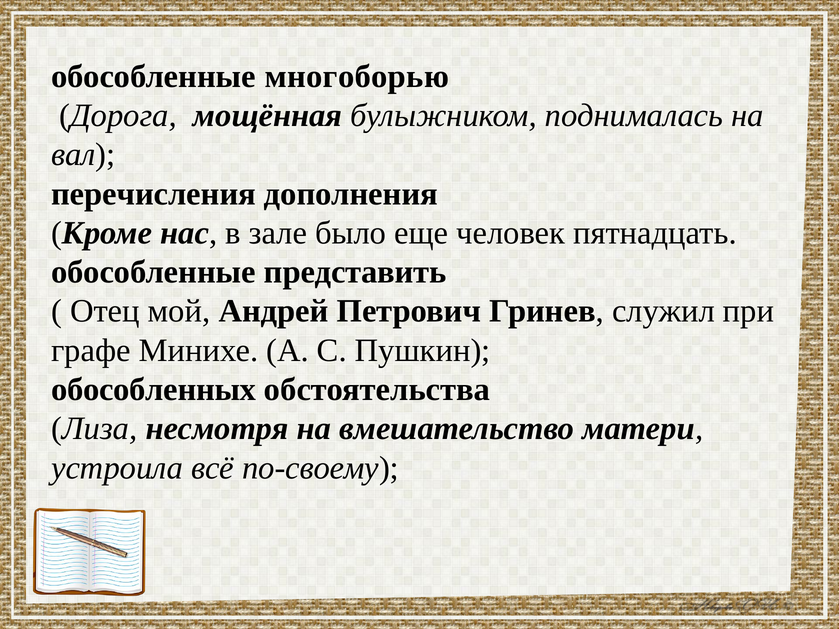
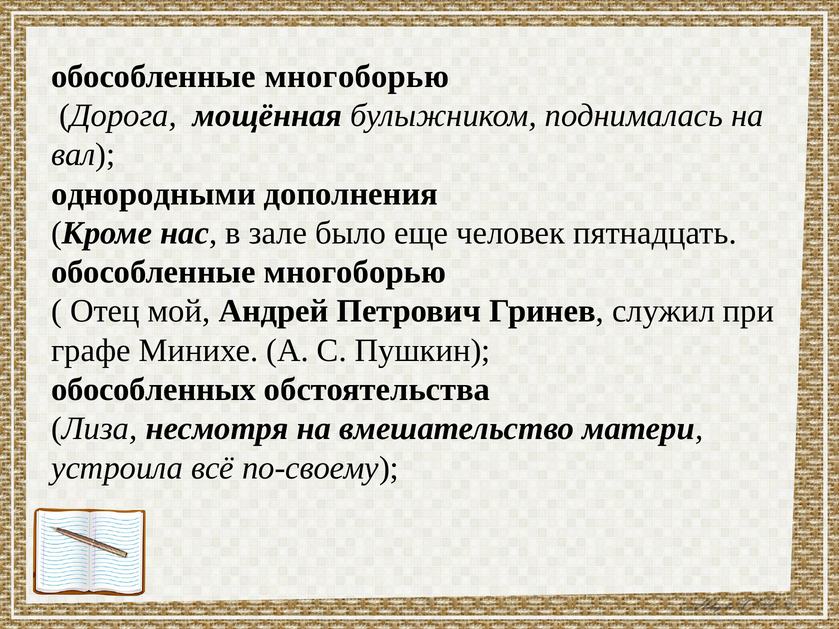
перечисления: перечисления -> однородными
представить at (355, 272): представить -> многоборью
